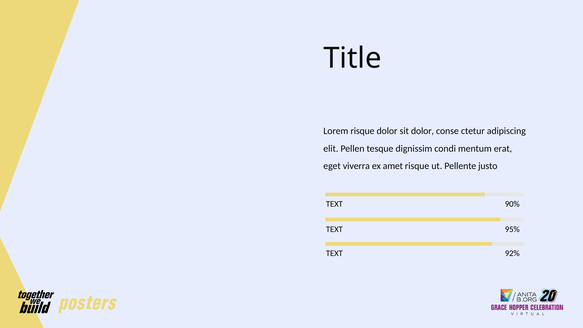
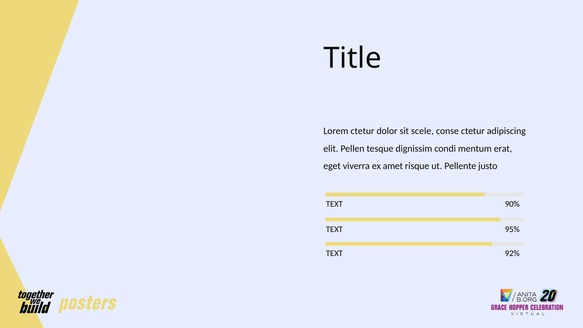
Lorem risque: risque -> ctetur
sit dolor: dolor -> scele
